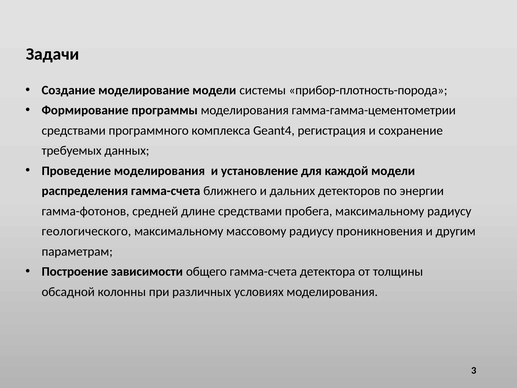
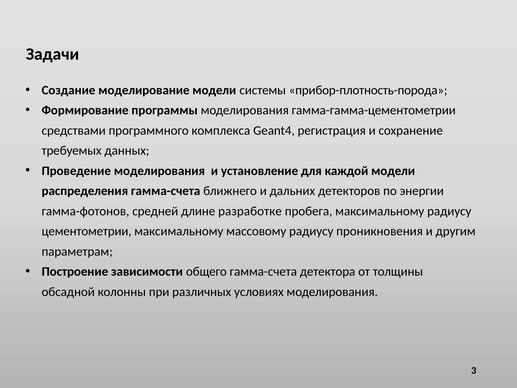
длине средствами: средствами -> разработке
геологического: геологического -> цементометрии
